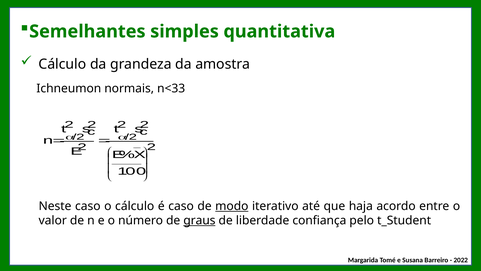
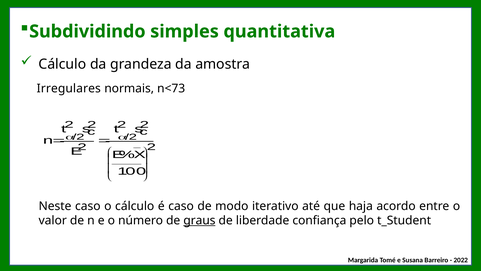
Semelhantes: Semelhantes -> Subdividindo
Ichneumon: Ichneumon -> Irregulares
n<33: n<33 -> n<73
modo underline: present -> none
